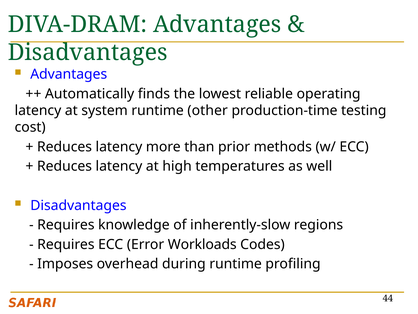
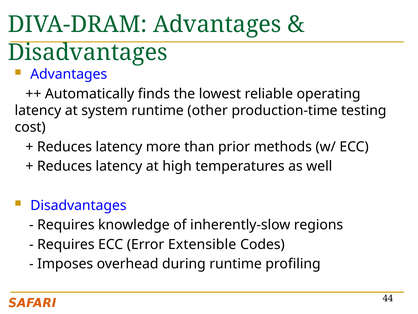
Workloads: Workloads -> Extensible
